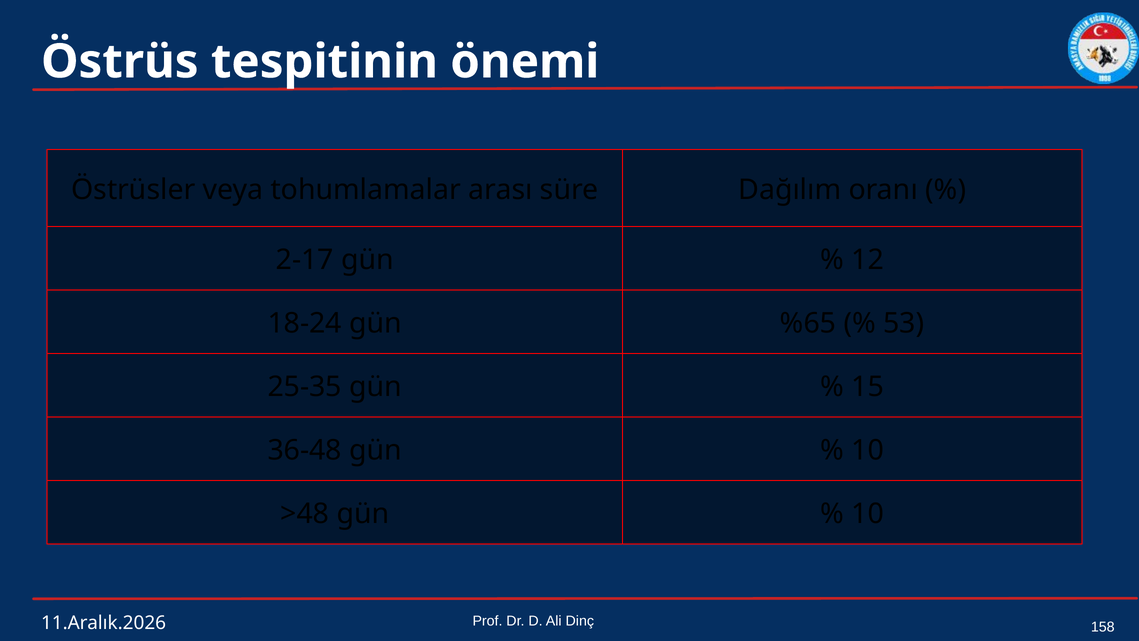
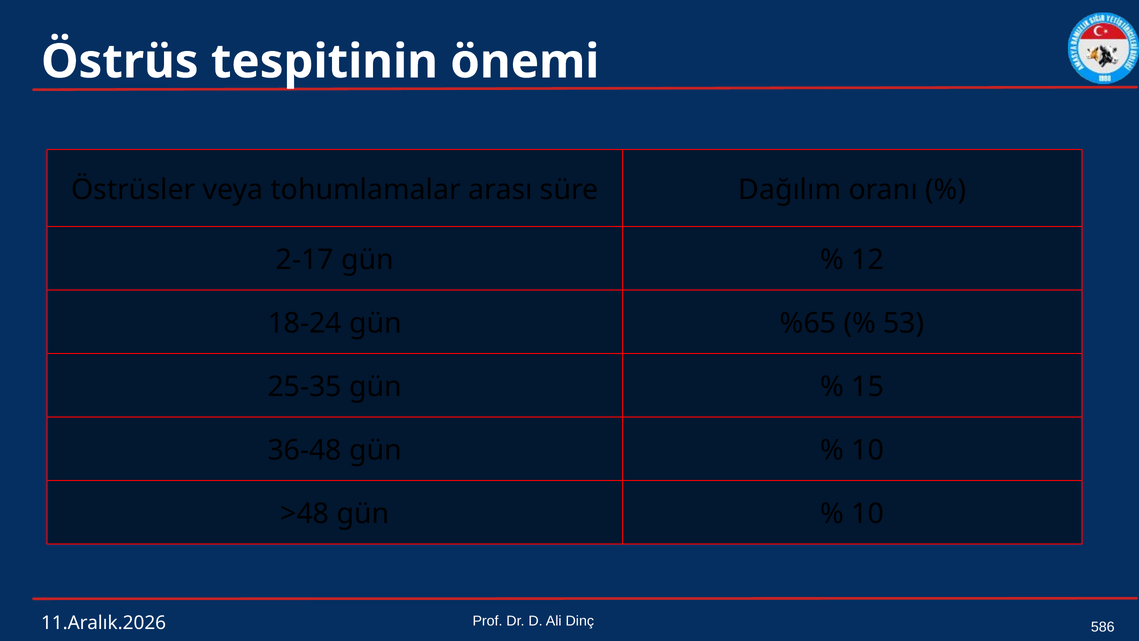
158: 158 -> 586
